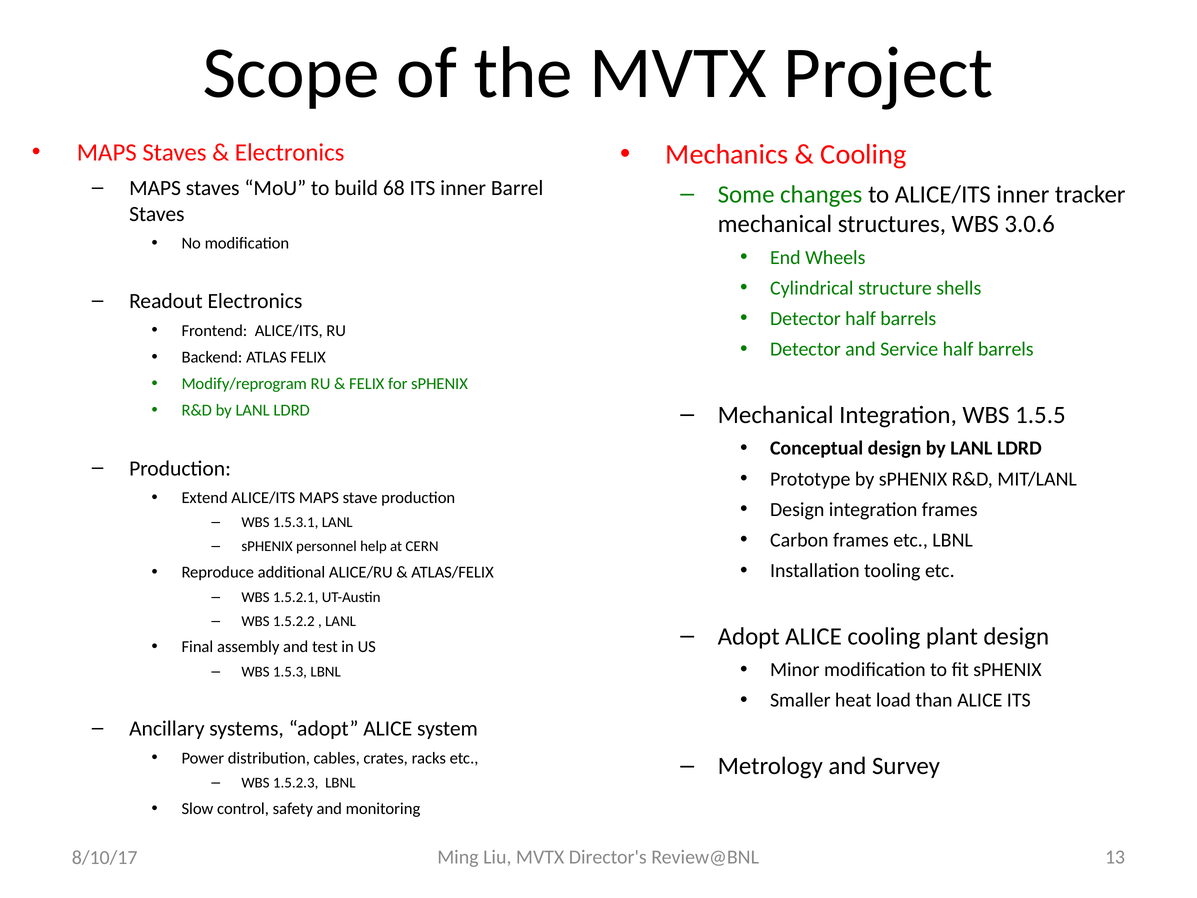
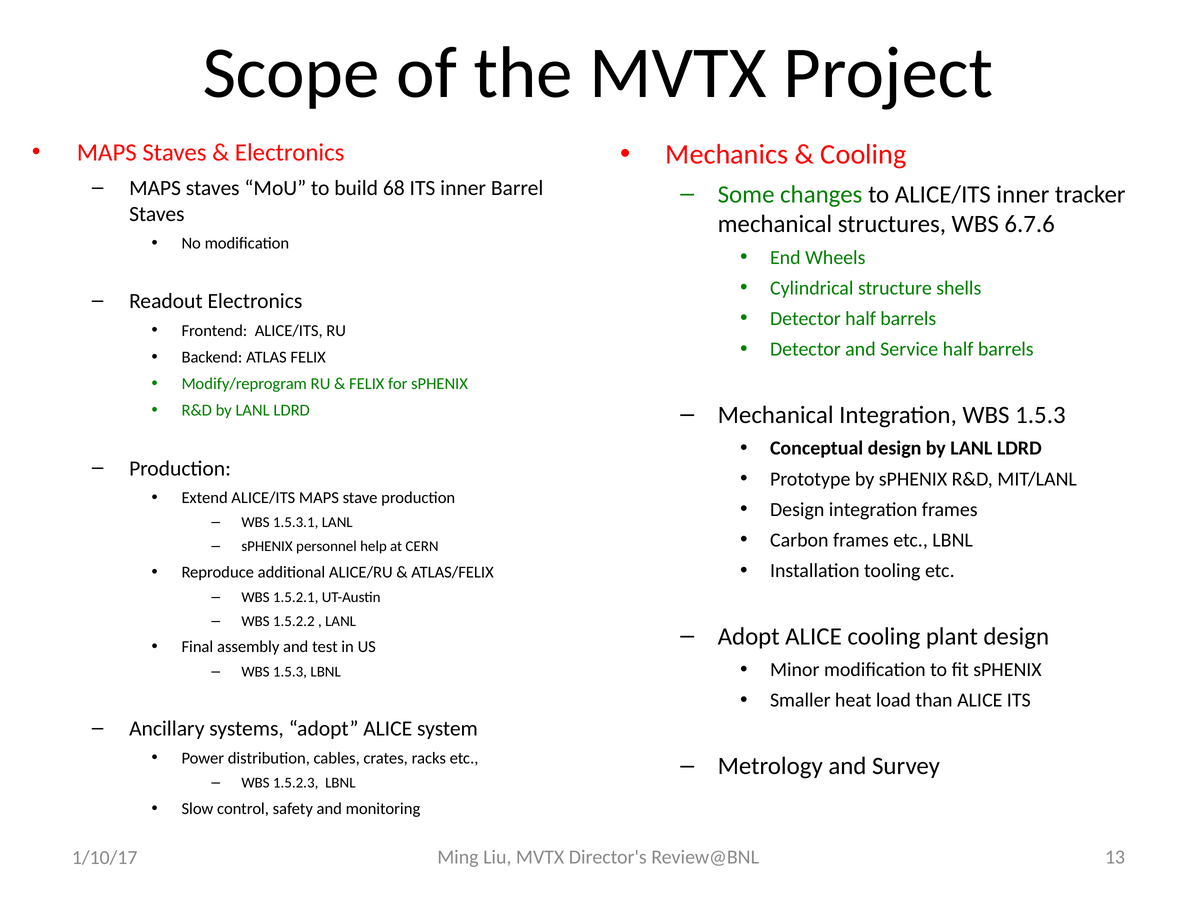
3.0.6: 3.0.6 -> 6.7.6
Integration WBS 1.5.5: 1.5.5 -> 1.5.3
8/10/17: 8/10/17 -> 1/10/17
